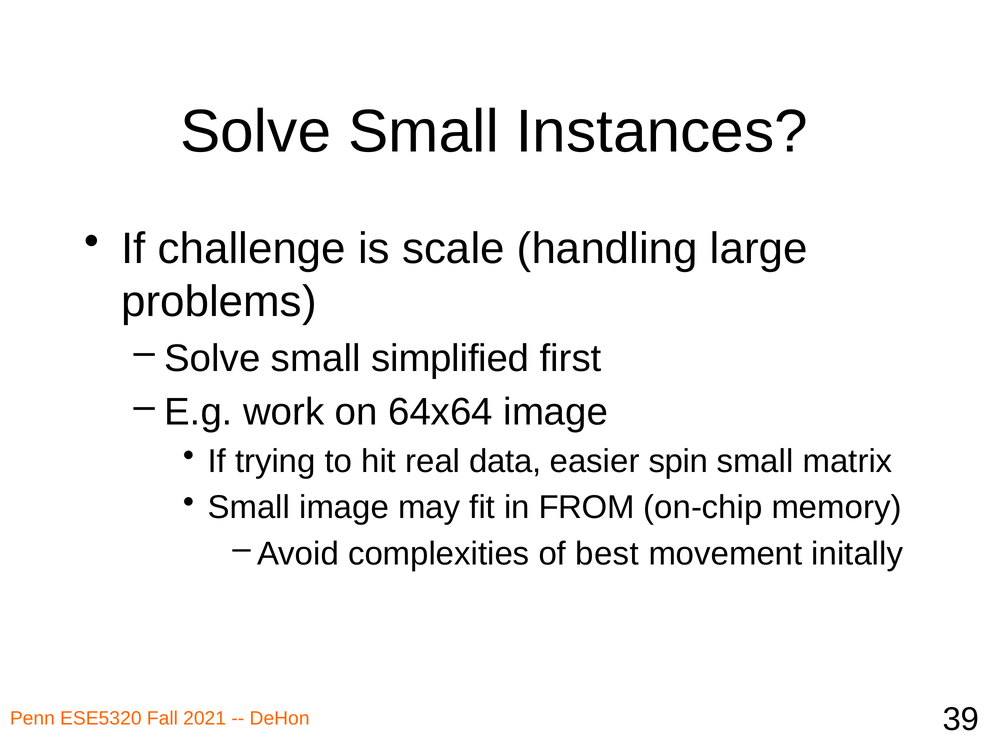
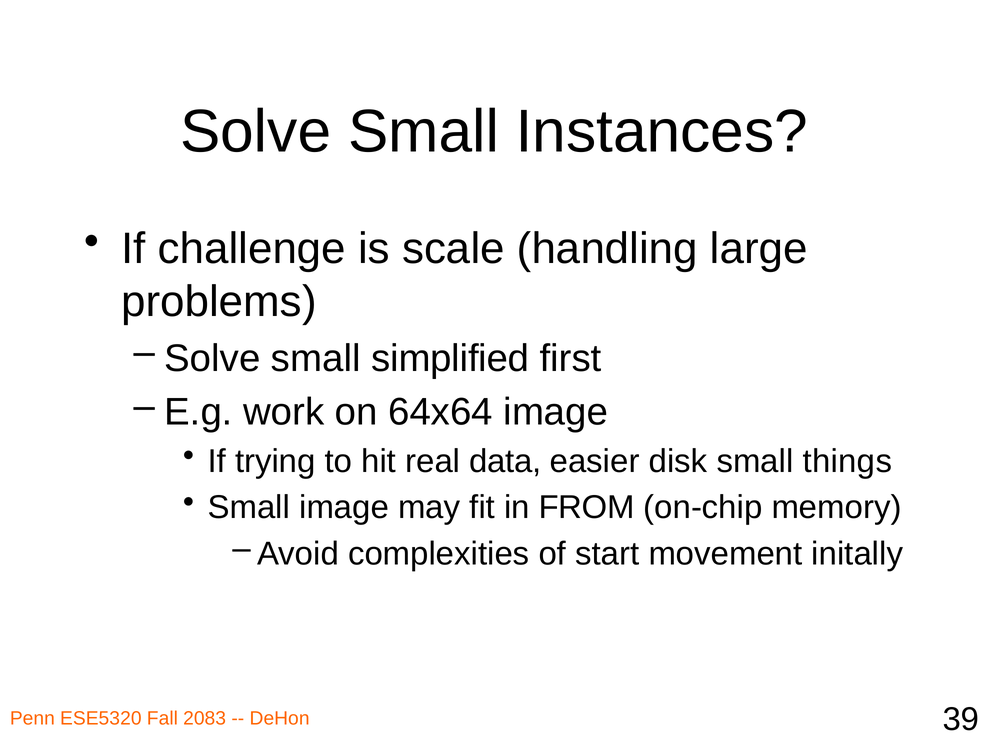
spin: spin -> disk
matrix: matrix -> things
best: best -> start
2021: 2021 -> 2083
